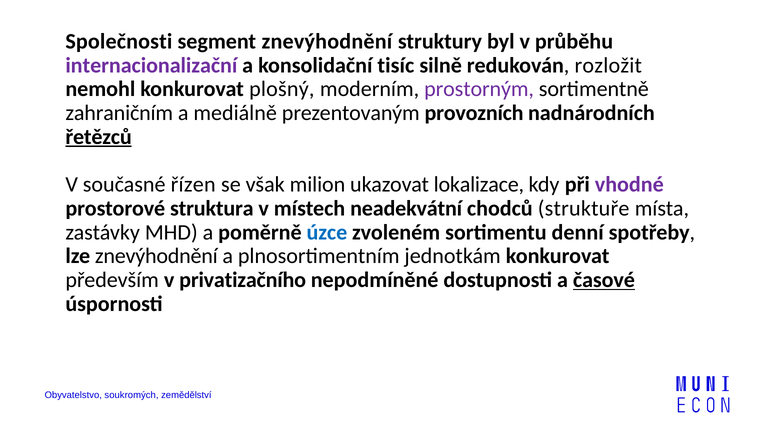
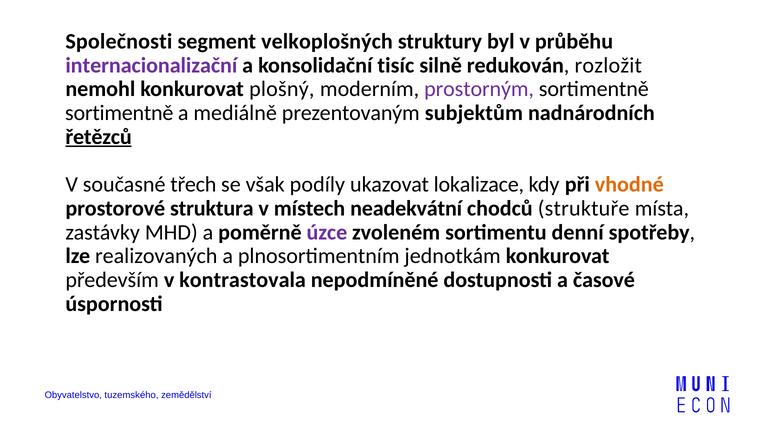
segment znevýhodnění: znevýhodnění -> velkoplošných
zahraničním at (119, 113): zahraničním -> sortimentně
provozních: provozních -> subjektům
řízen: řízen -> třech
milion: milion -> podíly
vhodné colour: purple -> orange
úzce colour: blue -> purple
lze znevýhodnění: znevýhodnění -> realizovaných
privatizačního: privatizačního -> kontrastovala
časové underline: present -> none
soukromých: soukromých -> tuzemského
